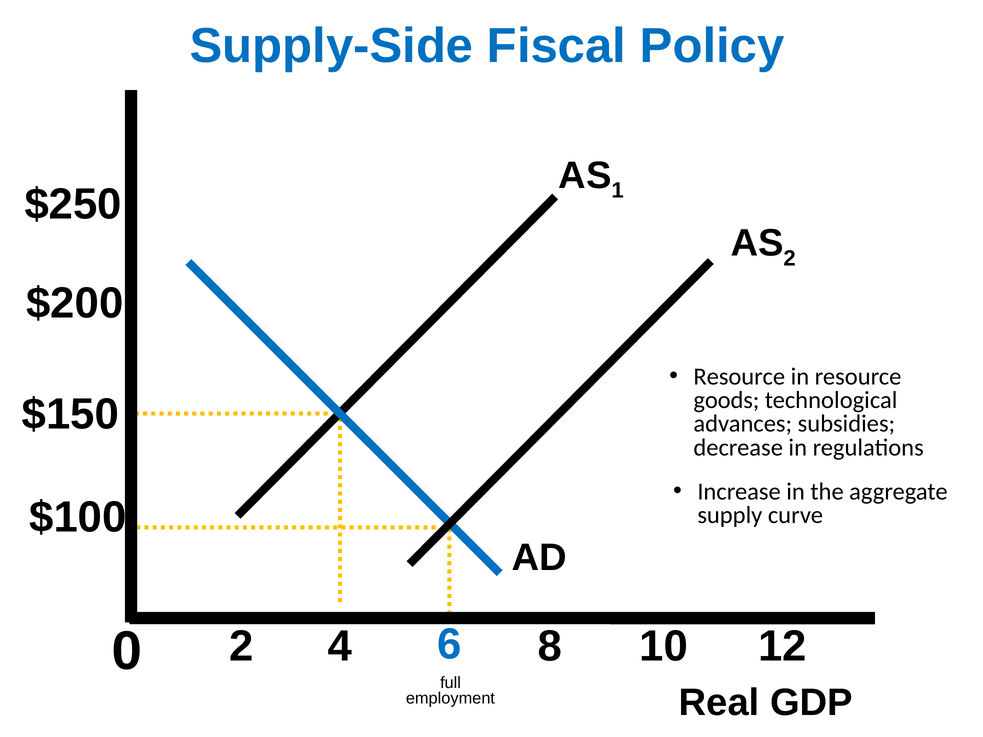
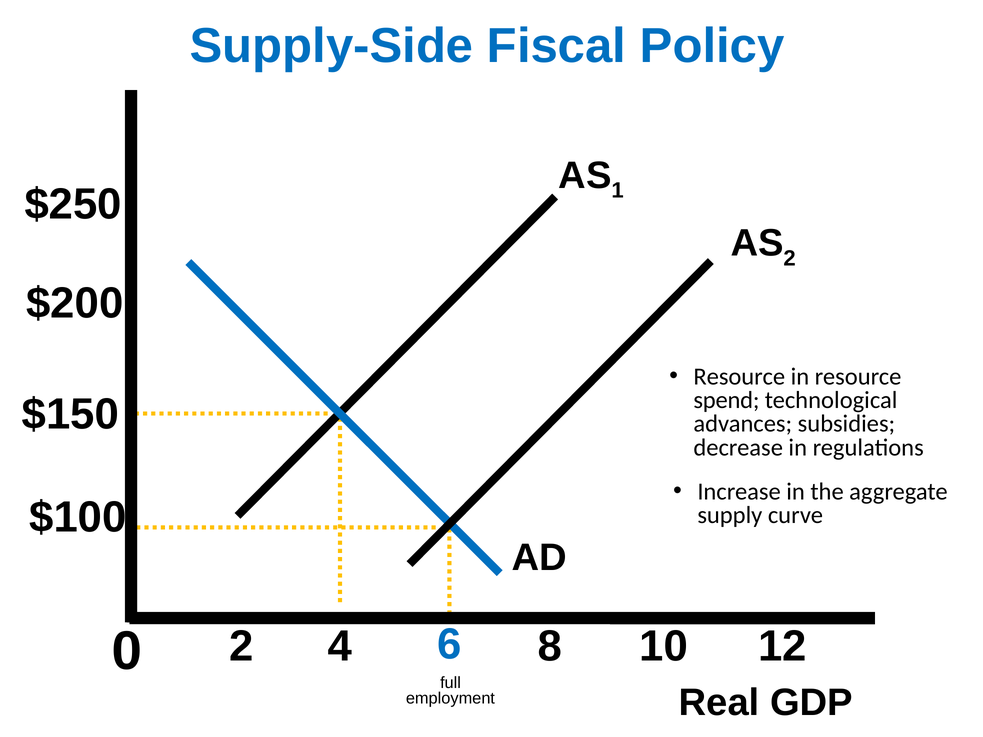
goods: goods -> spend
